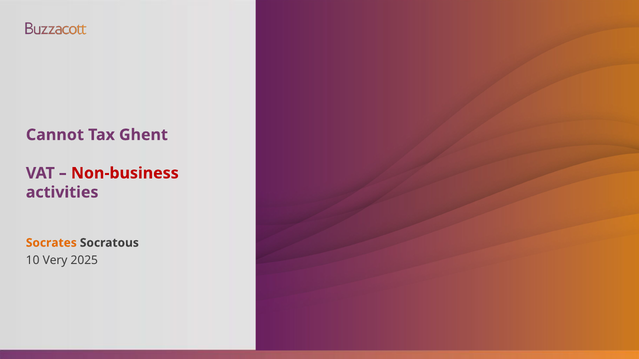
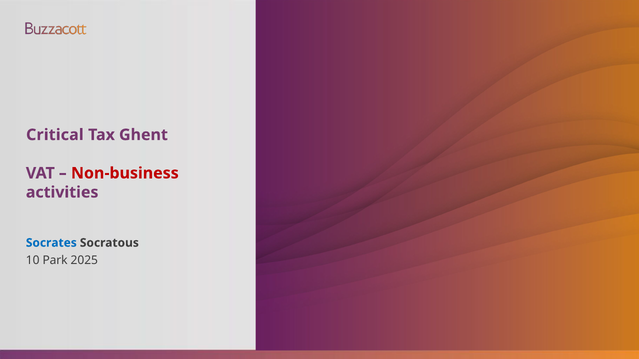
Cannot: Cannot -> Critical
Socrates colour: orange -> blue
Very: Very -> Park
